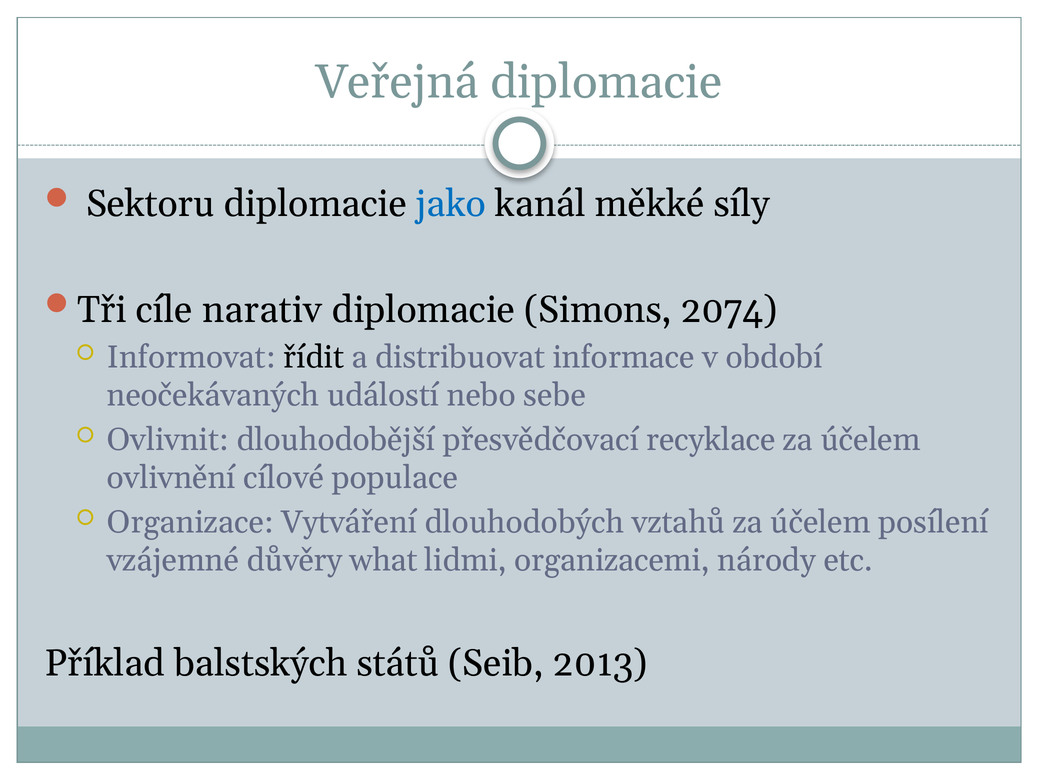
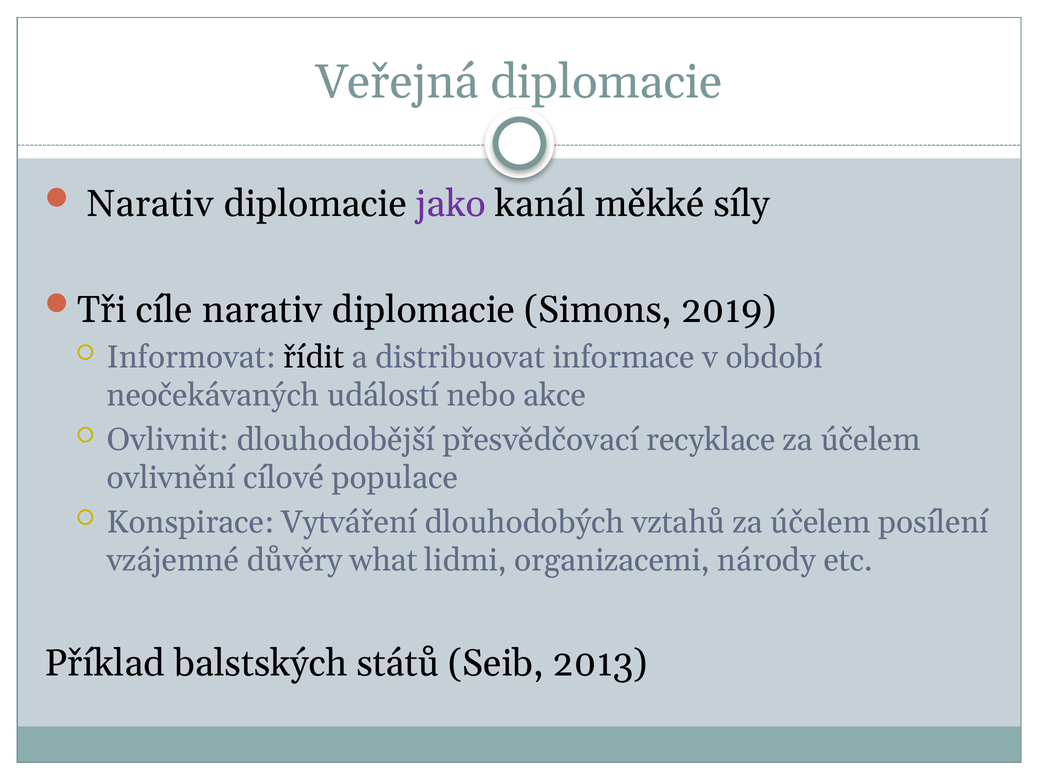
Sektoru at (150, 204): Sektoru -> Narativ
jako colour: blue -> purple
2074: 2074 -> 2019
sebe: sebe -> akce
Organizace: Organizace -> Konspirace
